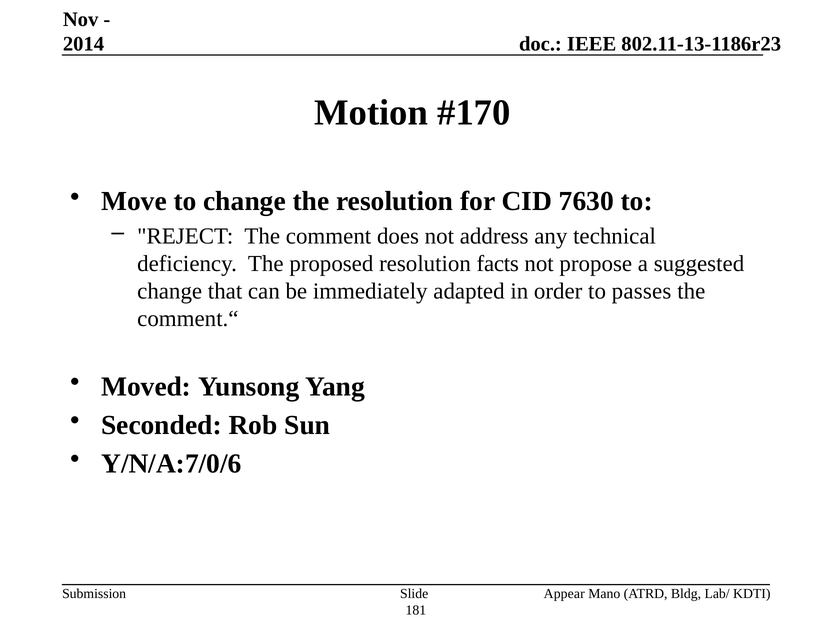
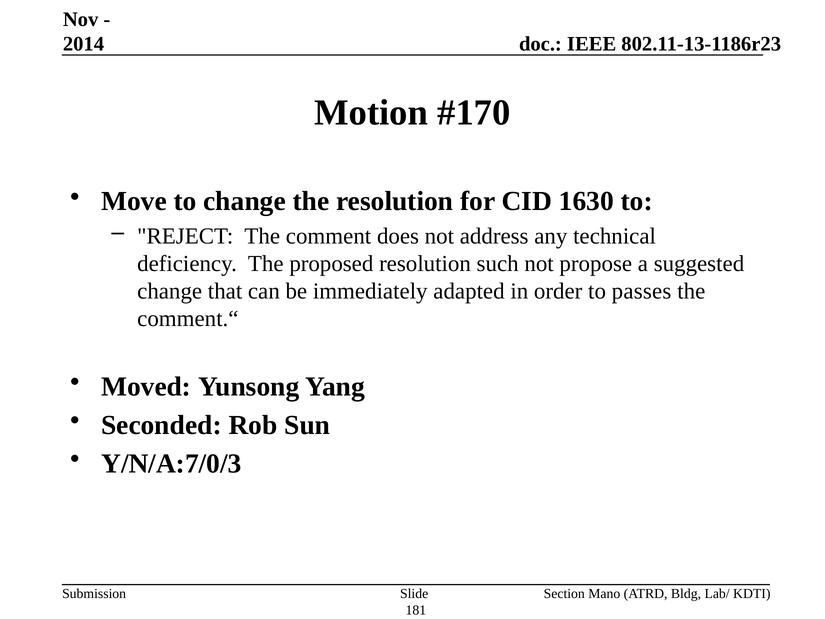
7630: 7630 -> 1630
facts: facts -> such
Y/N/A:7/0/6: Y/N/A:7/0/6 -> Y/N/A:7/0/3
Appear: Appear -> Section
